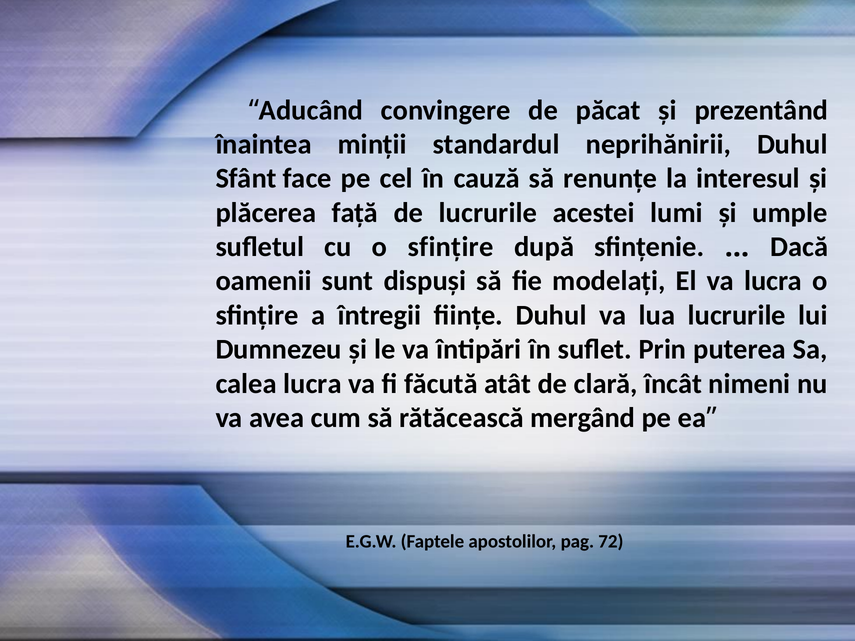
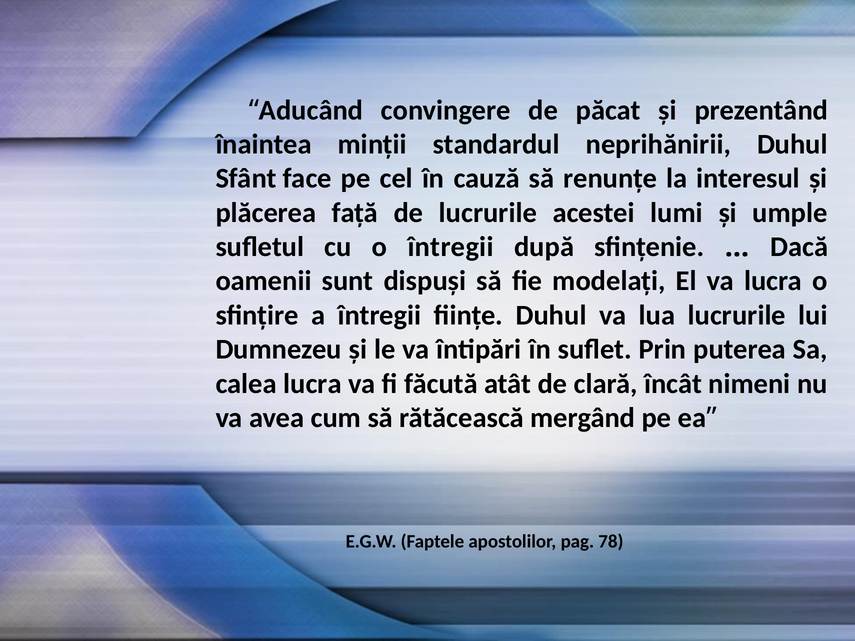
cu o sfințire: sfințire -> întregii
72: 72 -> 78
